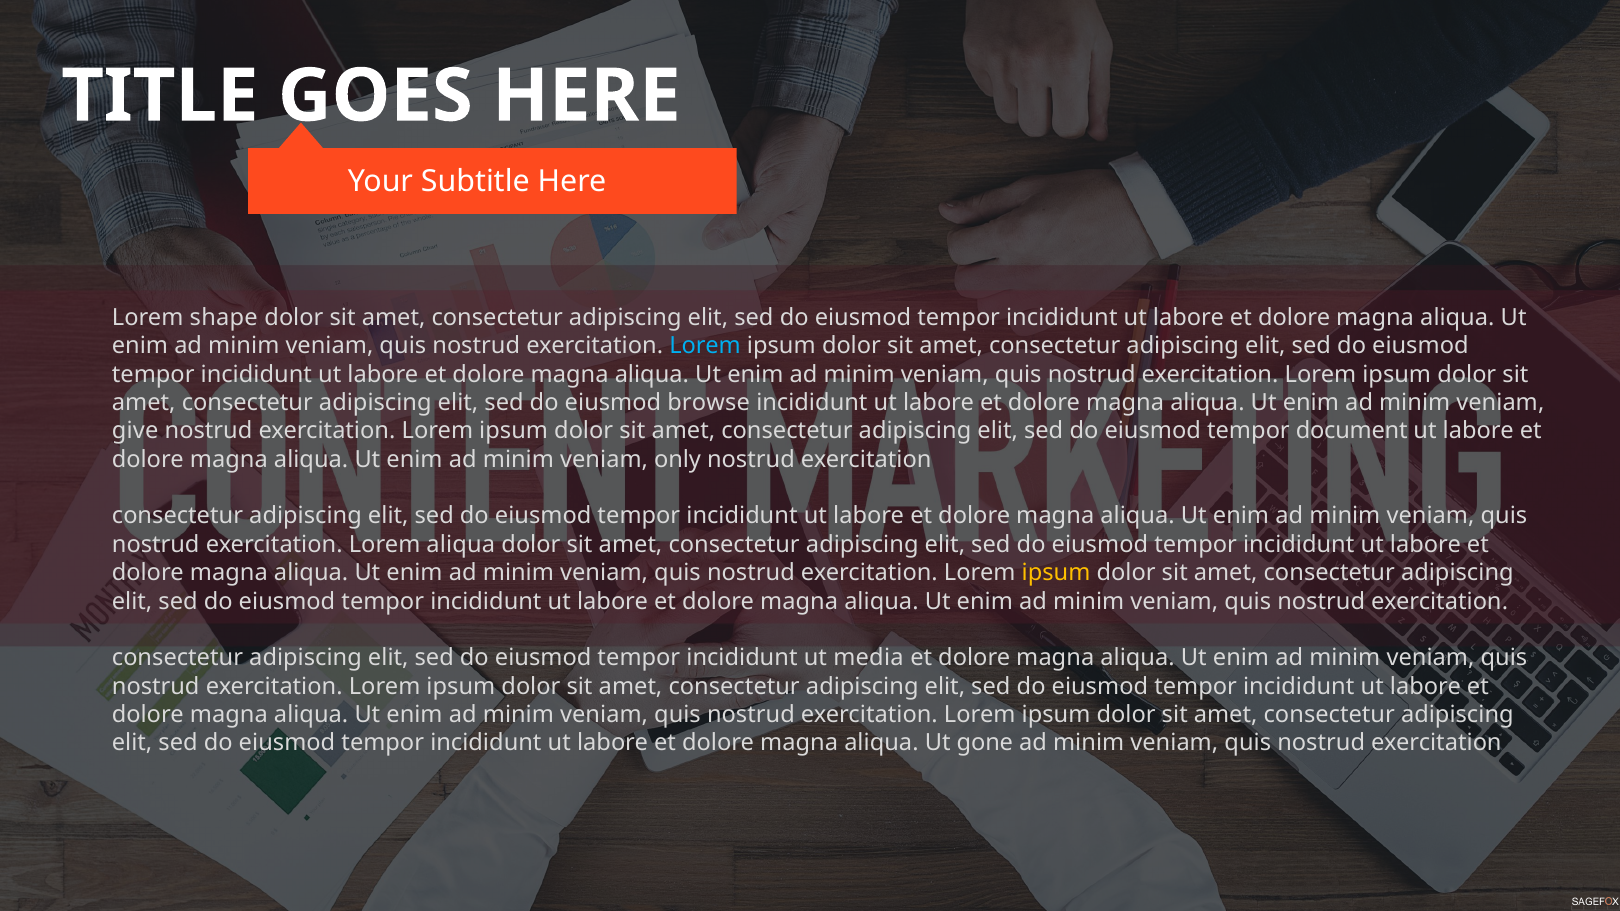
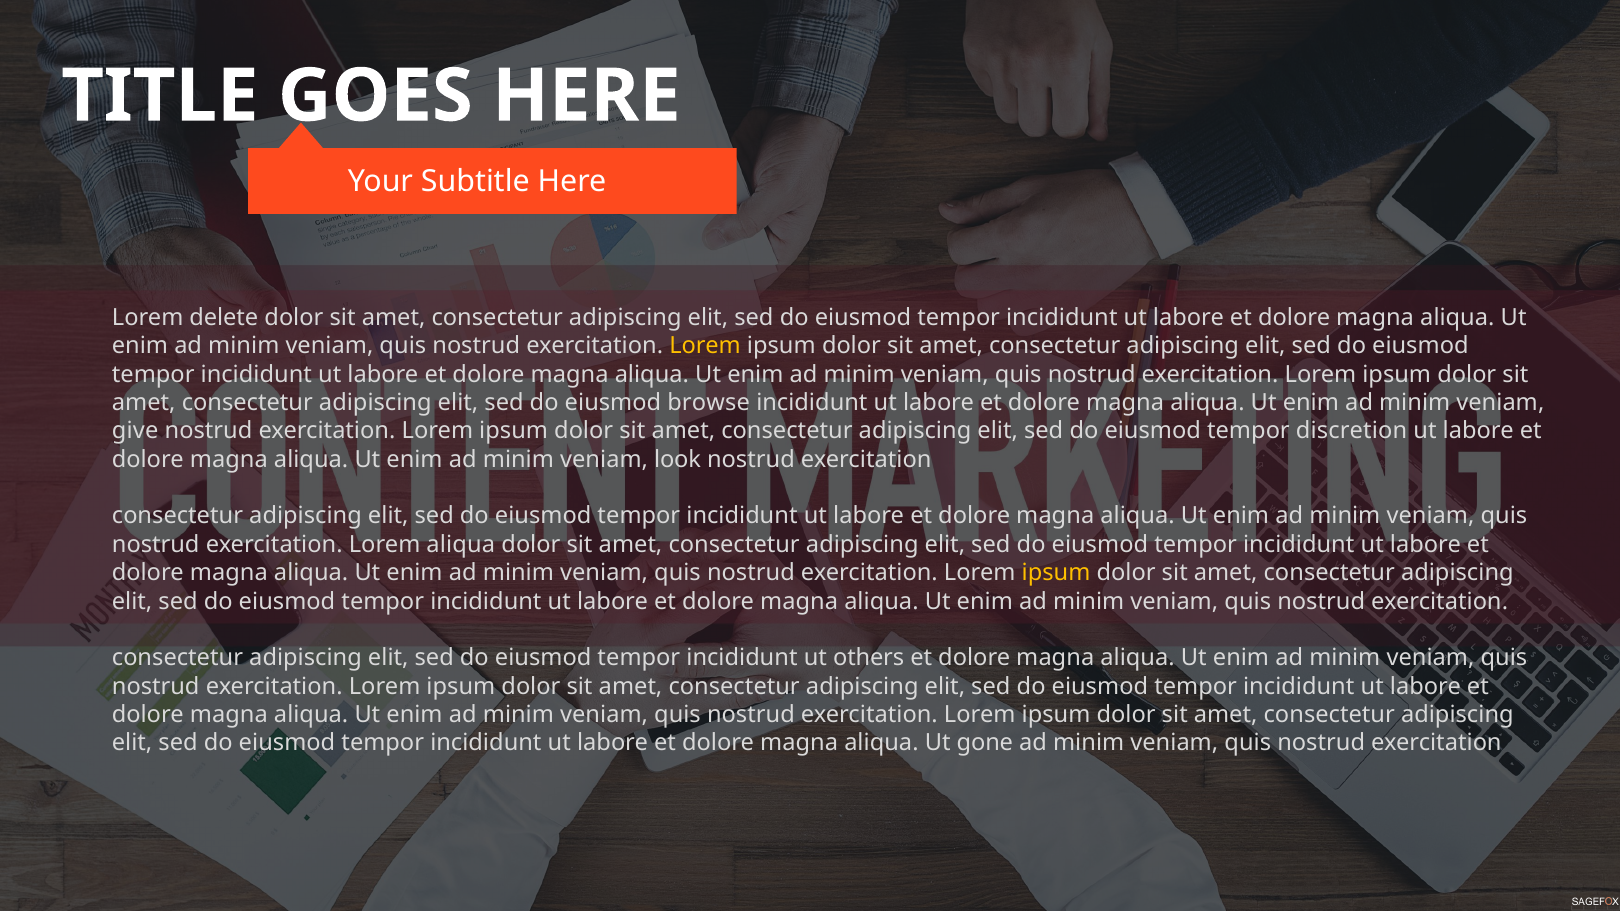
shape: shape -> delete
Lorem at (705, 346) colour: light blue -> yellow
document: document -> discretion
only: only -> look
media: media -> others
